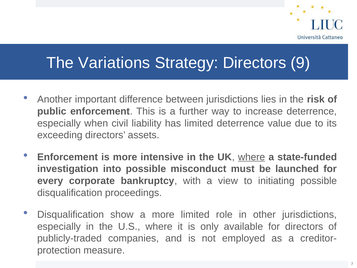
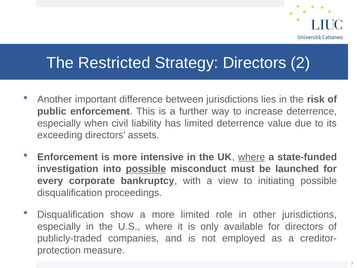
Variations: Variations -> Restricted
9: 9 -> 2
possible at (146, 169) underline: none -> present
